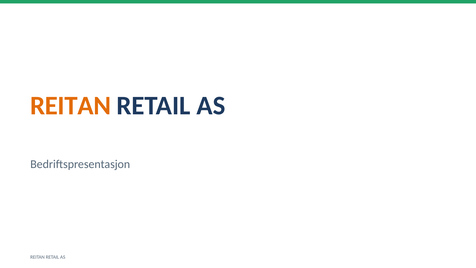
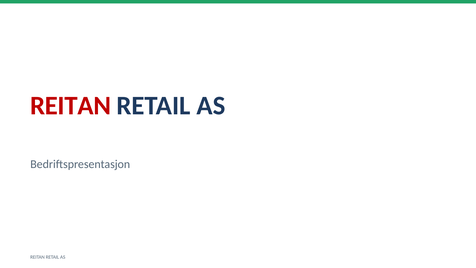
REITAN at (71, 106) colour: orange -> red
